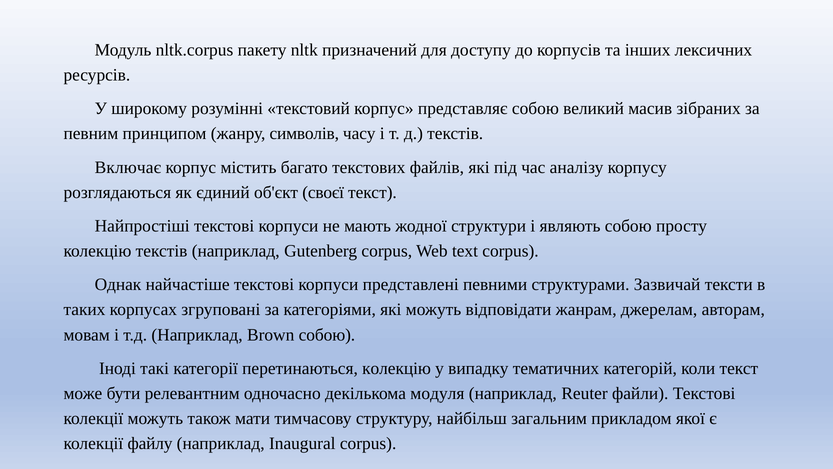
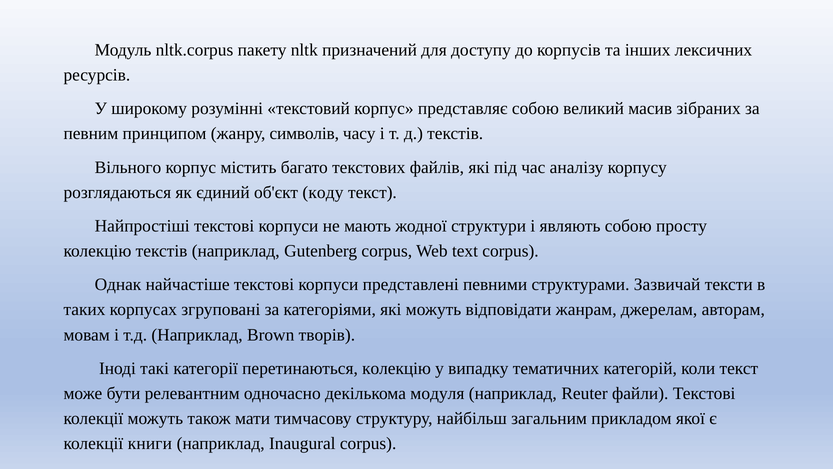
Включає: Включає -> Вільного
своєї: своєї -> коду
Brown собою: собою -> творів
файлу: файлу -> книги
